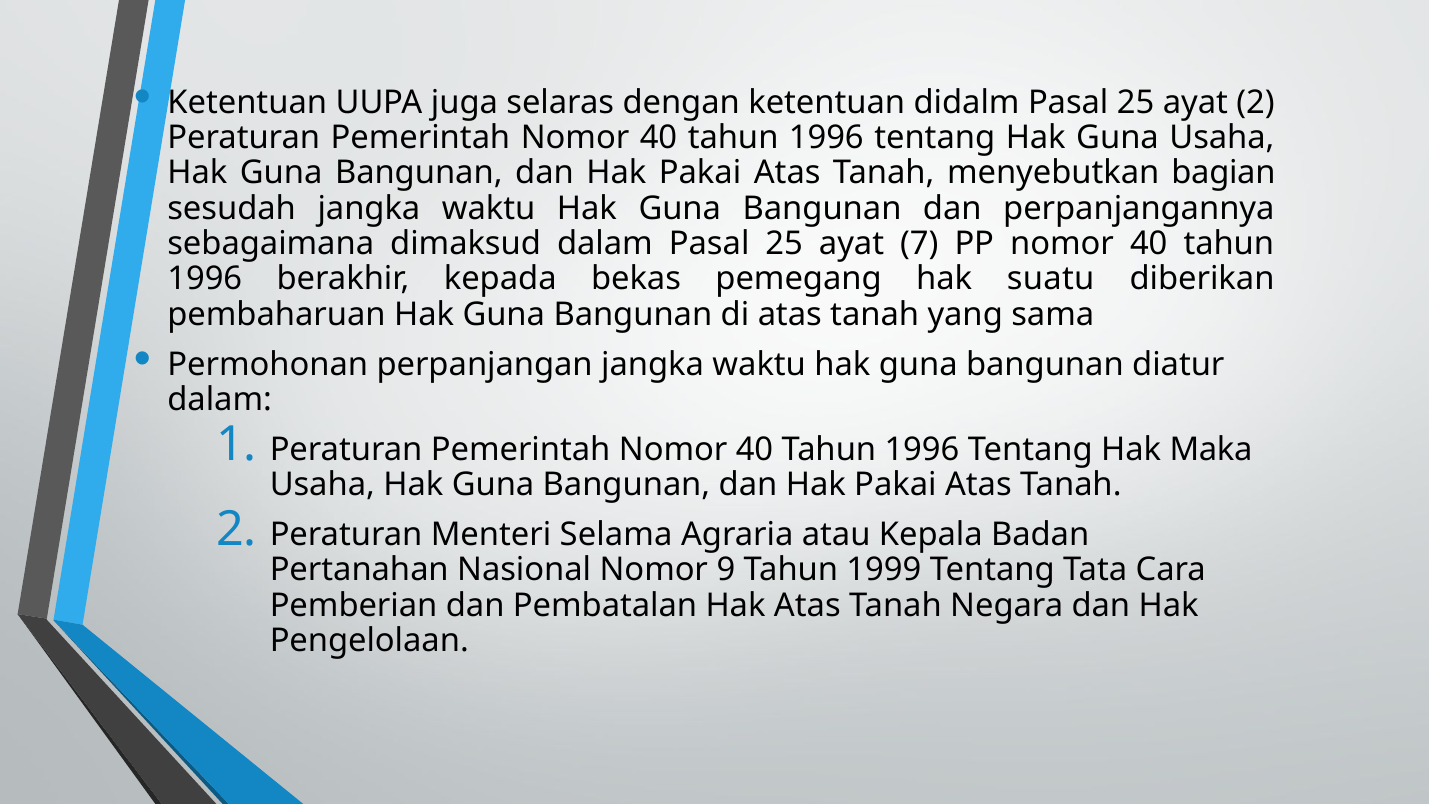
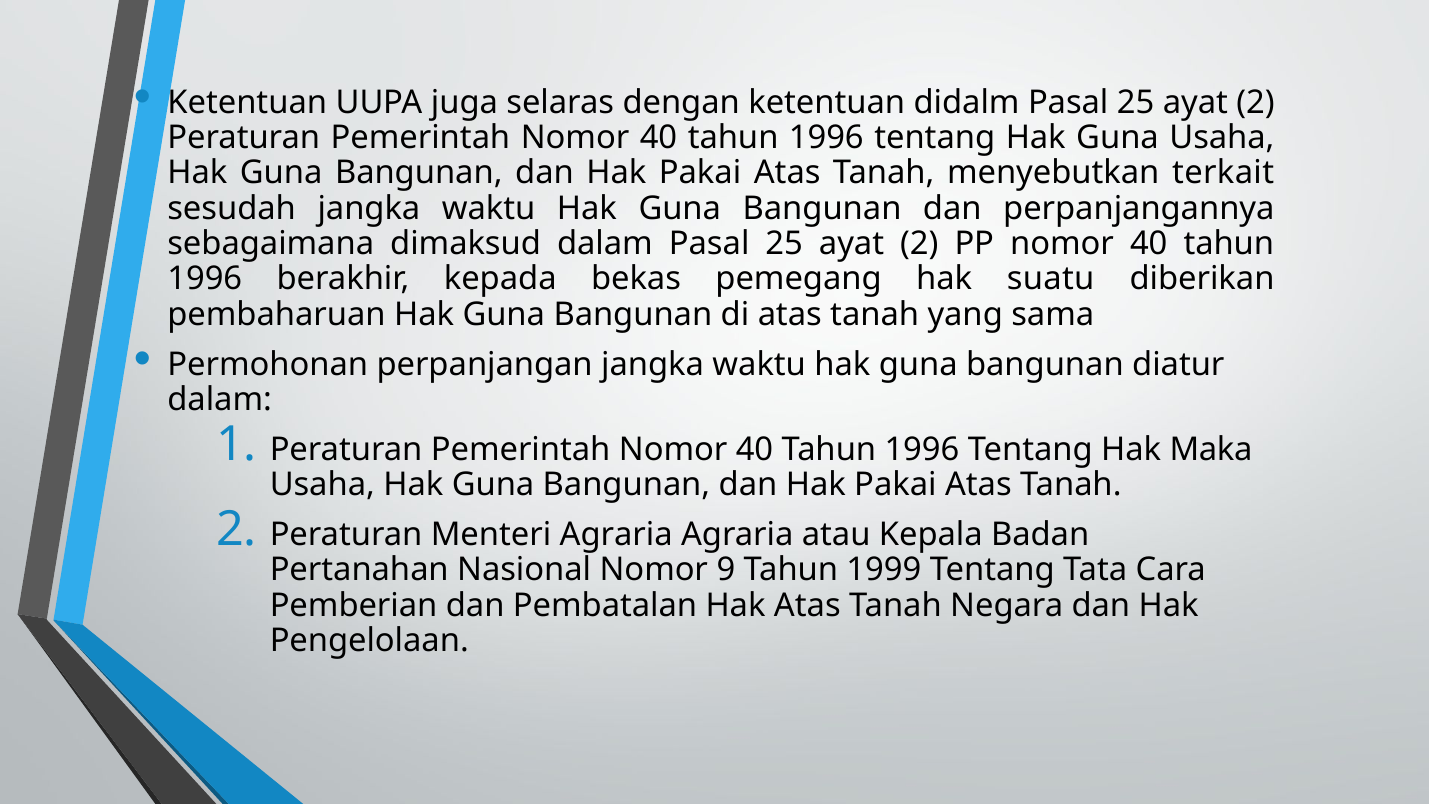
bagian: bagian -> terkait
7 at (919, 244): 7 -> 2
Menteri Selama: Selama -> Agraria
